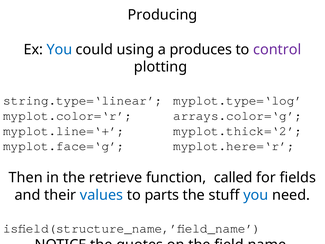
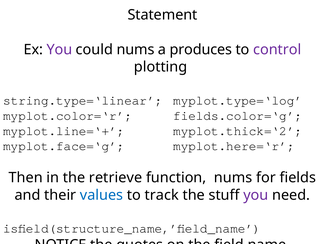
Producing: Producing -> Statement
You at (59, 50) colour: blue -> purple
could using: using -> nums
arrays.color=‘g: arrays.color=‘g -> fields.color=‘g
function called: called -> nums
parts: parts -> track
you at (256, 195) colour: blue -> purple
